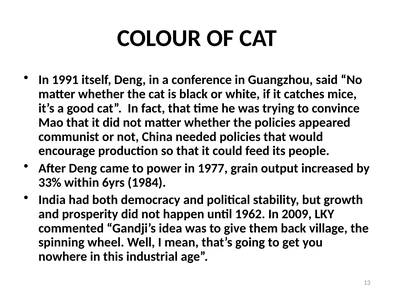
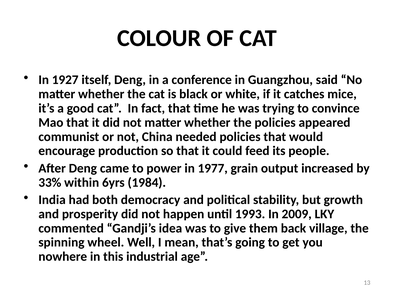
1991: 1991 -> 1927
1962: 1962 -> 1993
